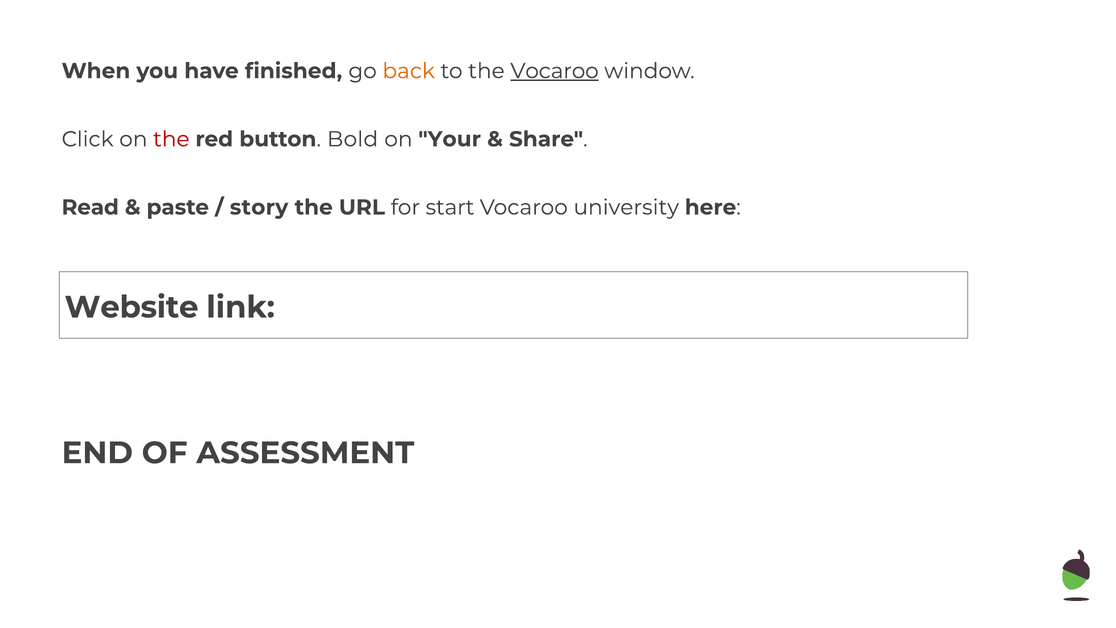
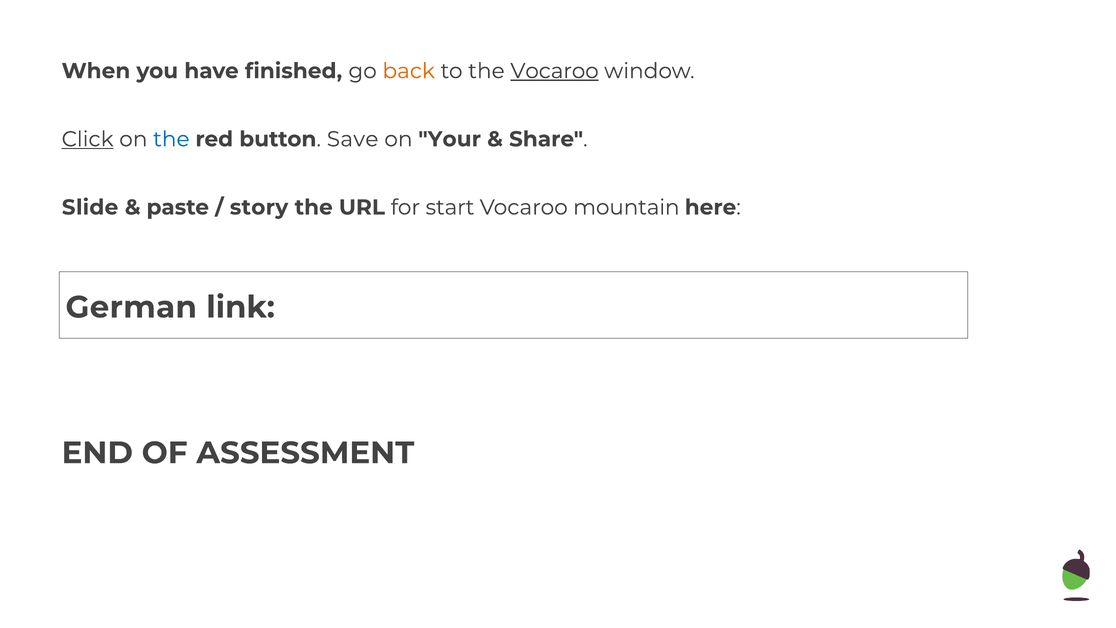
Click underline: none -> present
the at (171, 139) colour: red -> blue
Bold: Bold -> Save
Read: Read -> Slide
university: university -> mountain
Website: Website -> German
